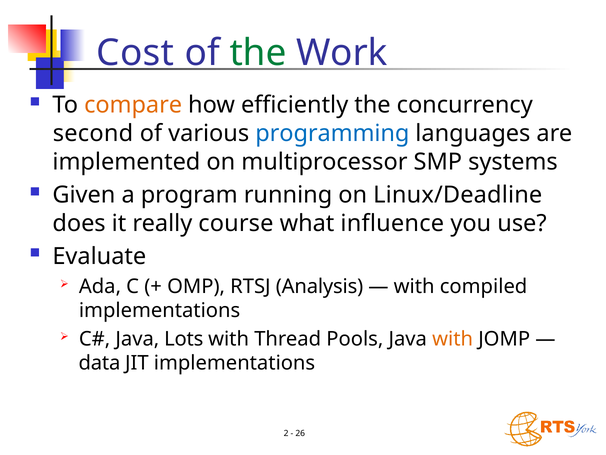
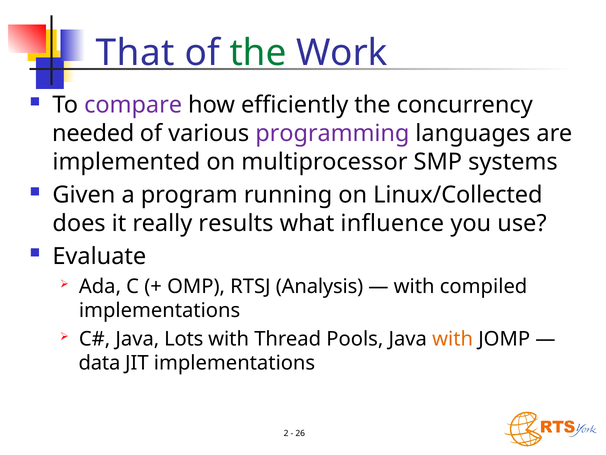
Cost: Cost -> That
compare colour: orange -> purple
second: second -> needed
programming colour: blue -> purple
Linux/Deadline: Linux/Deadline -> Linux/Collected
course: course -> results
